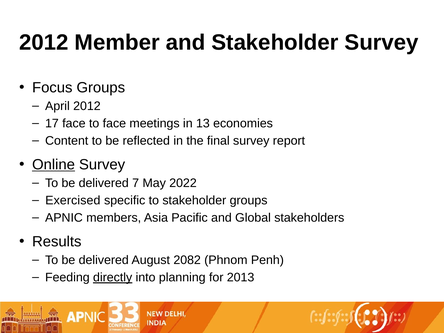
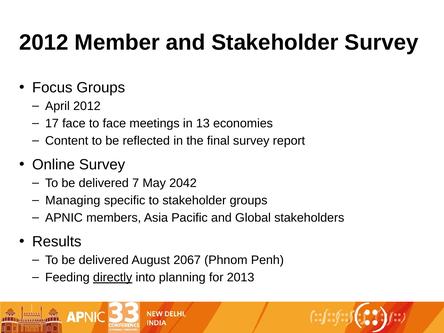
Online underline: present -> none
2022: 2022 -> 2042
Exercised: Exercised -> Managing
2082: 2082 -> 2067
